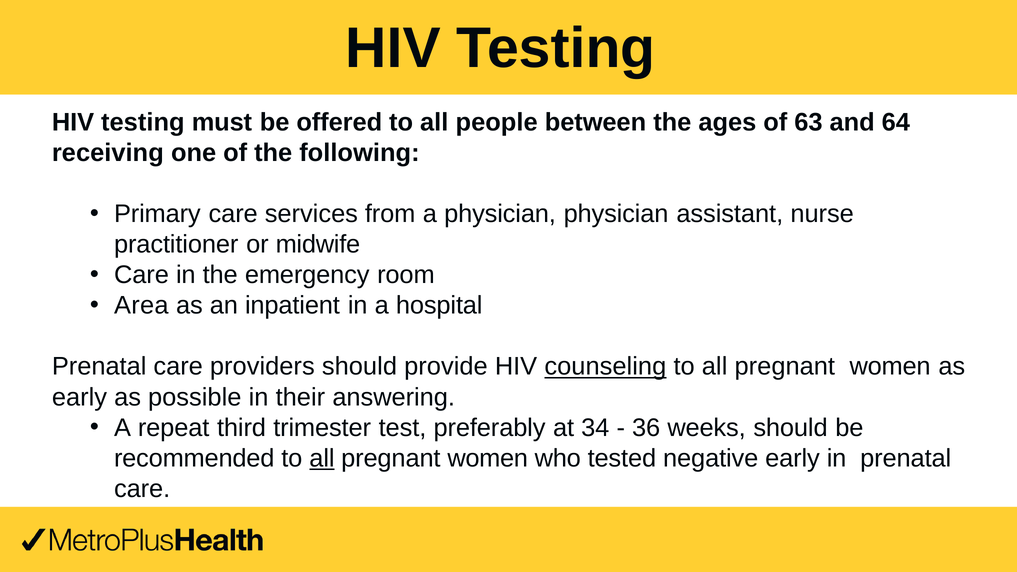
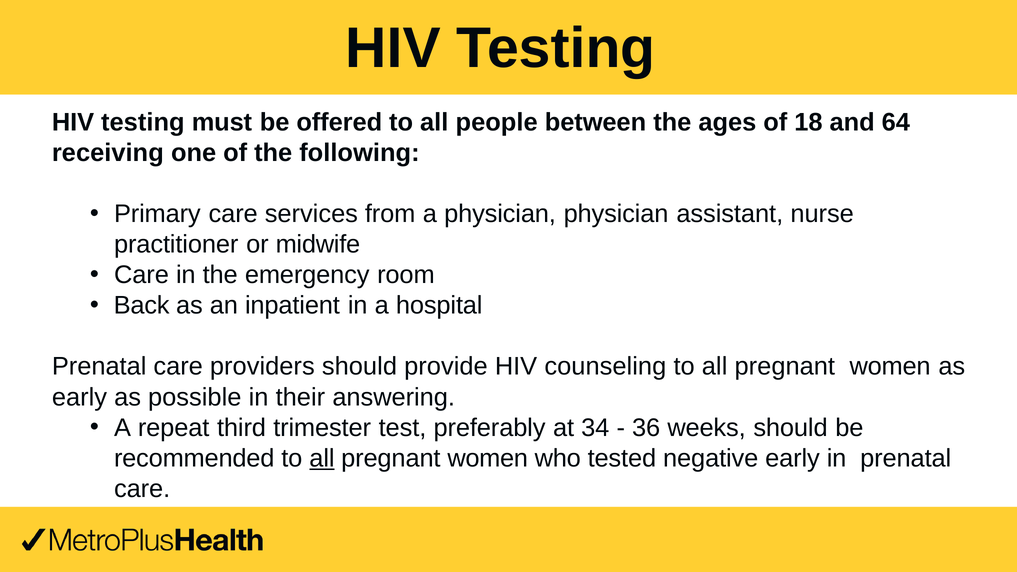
63: 63 -> 18
Area: Area -> Back
counseling underline: present -> none
